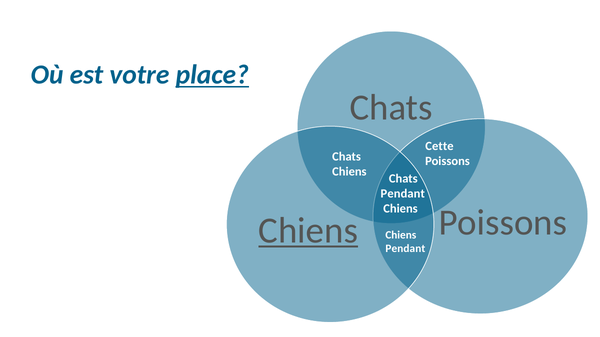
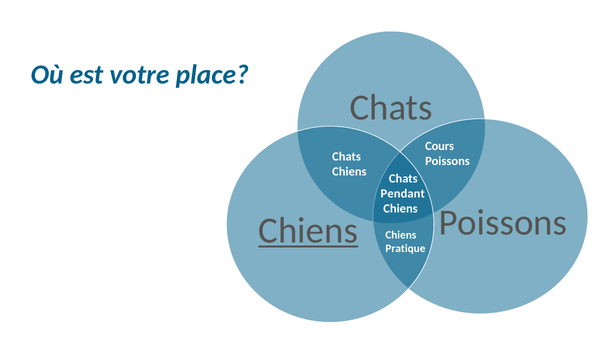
place underline: present -> none
Cette: Cette -> Cours
Pendant at (405, 249): Pendant -> Pratique
